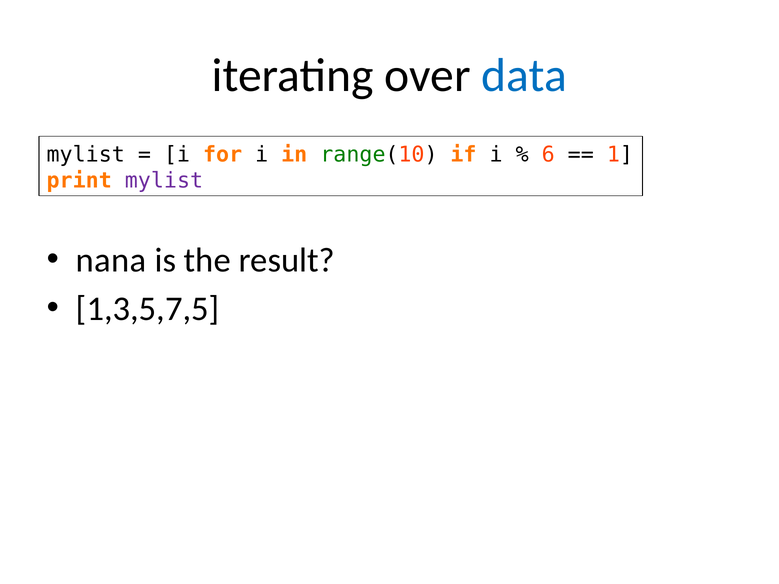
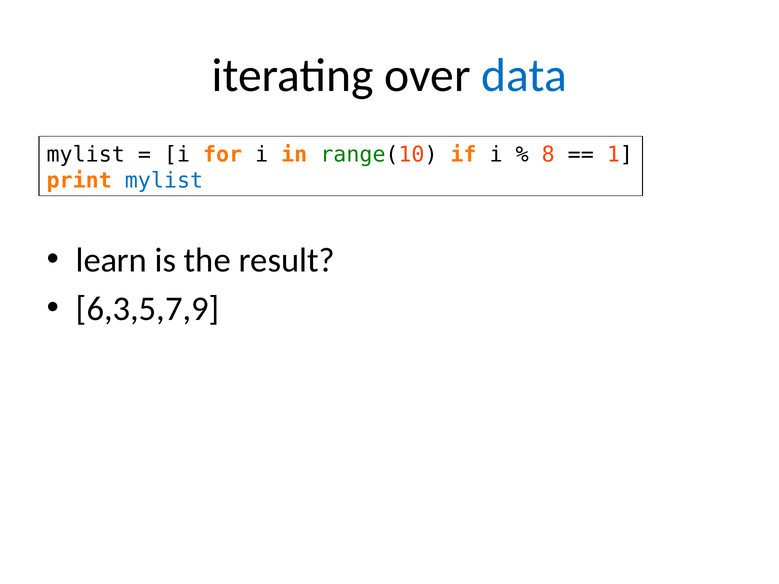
6: 6 -> 8
mylist at (164, 181) colour: purple -> blue
nana: nana -> learn
1,3,5,7,5: 1,3,5,7,5 -> 6,3,5,7,9
